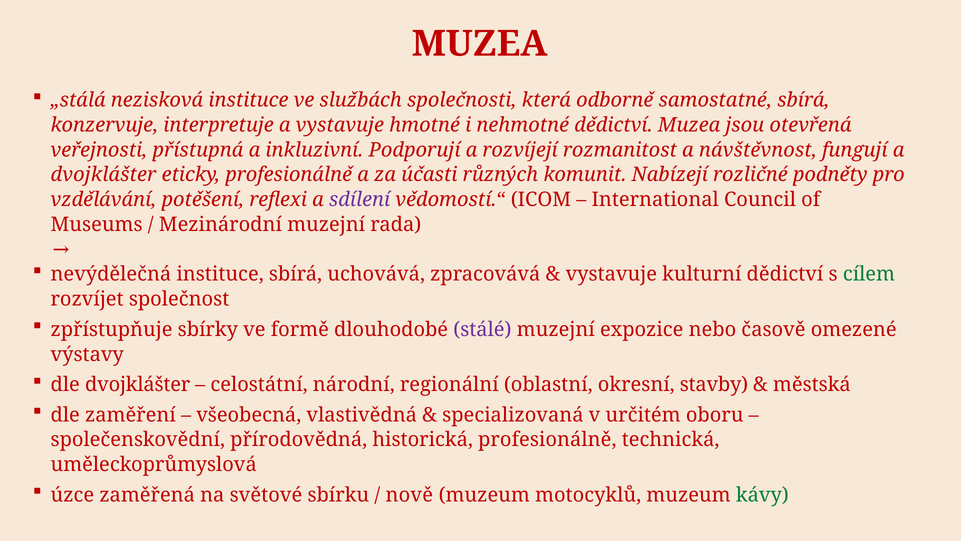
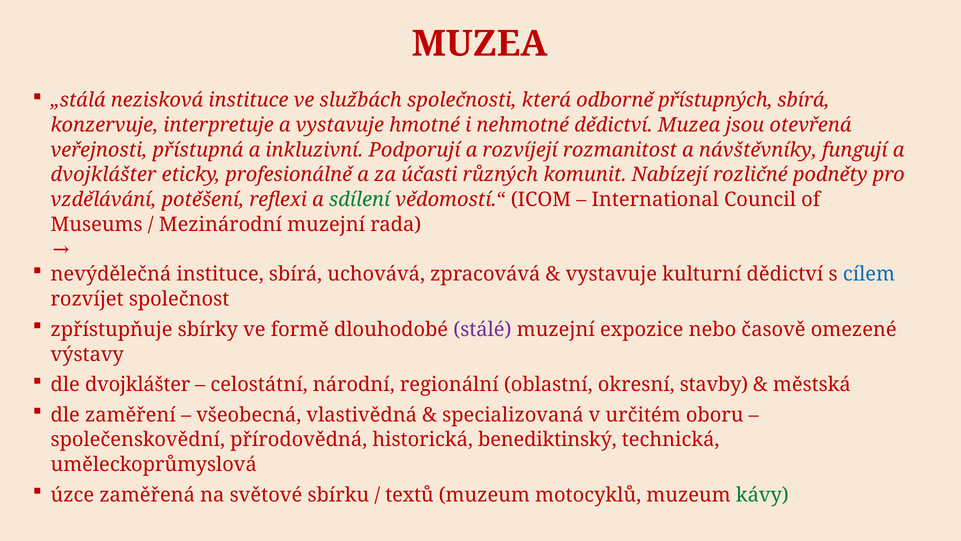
samostatné: samostatné -> přístupných
návštěvnost: návštěvnost -> návštěvníky
sdílení colour: purple -> green
cílem colour: green -> blue
historická profesionálně: profesionálně -> benediktinský
nově: nově -> textů
